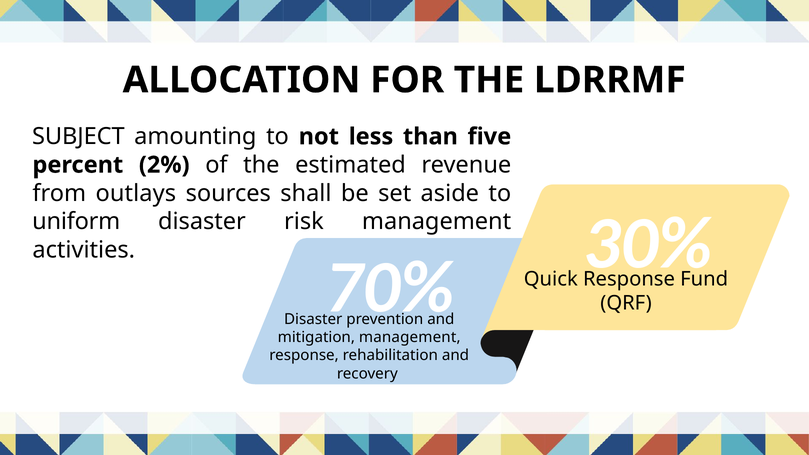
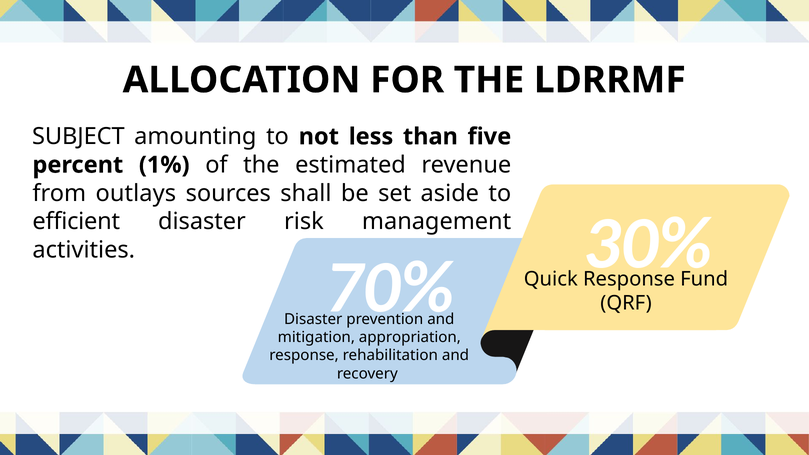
2%: 2% -> 1%
uniform: uniform -> efficient
mitigation management: management -> appropriation
